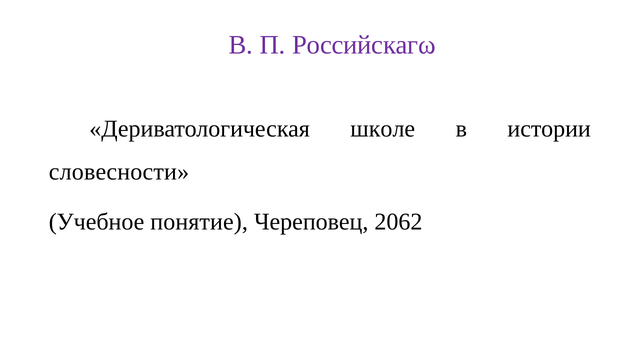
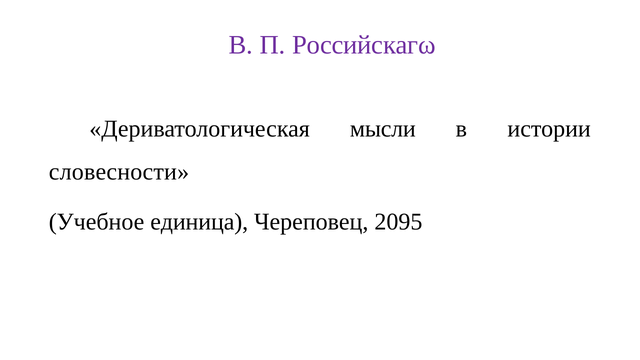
школе: школе -> мысли
понятие: понятие -> единица
2062: 2062 -> 2095
